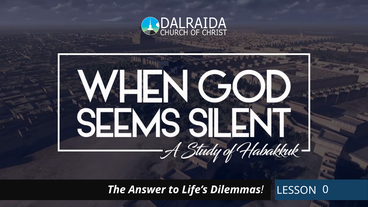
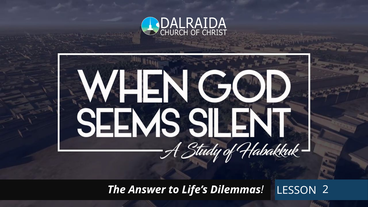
0: 0 -> 2
